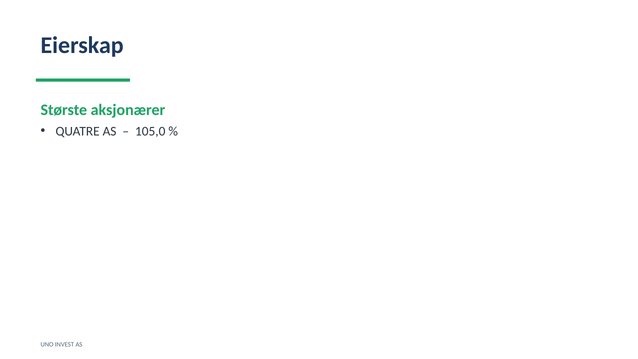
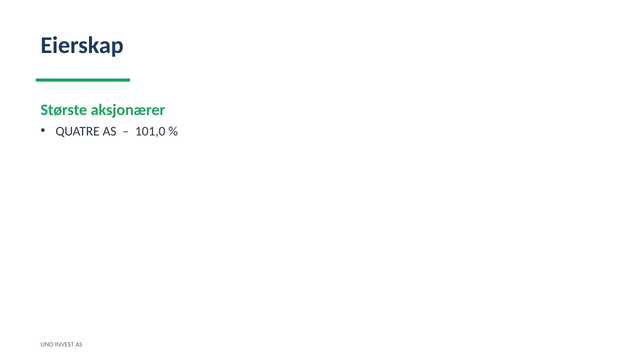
105,0: 105,0 -> 101,0
